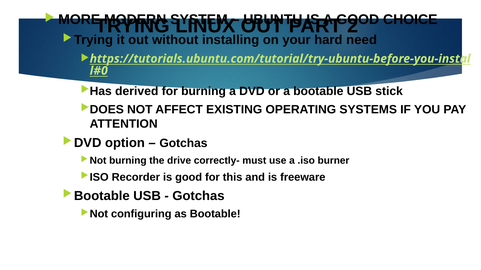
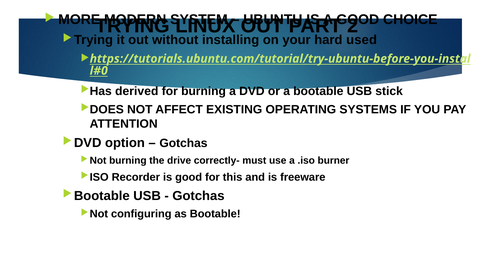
need: need -> used
